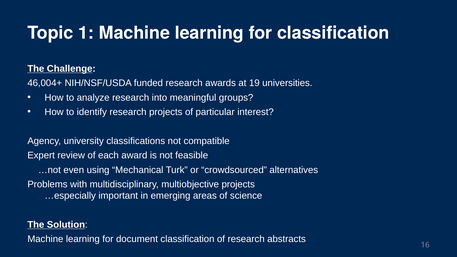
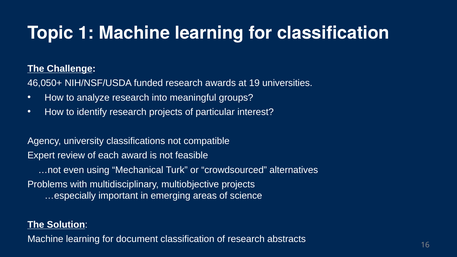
46,004+: 46,004+ -> 46,050+
